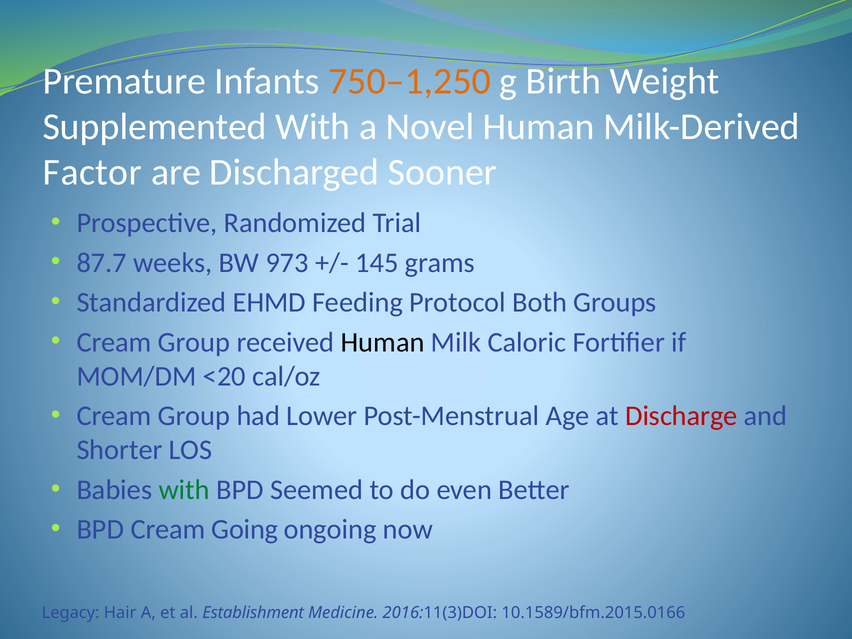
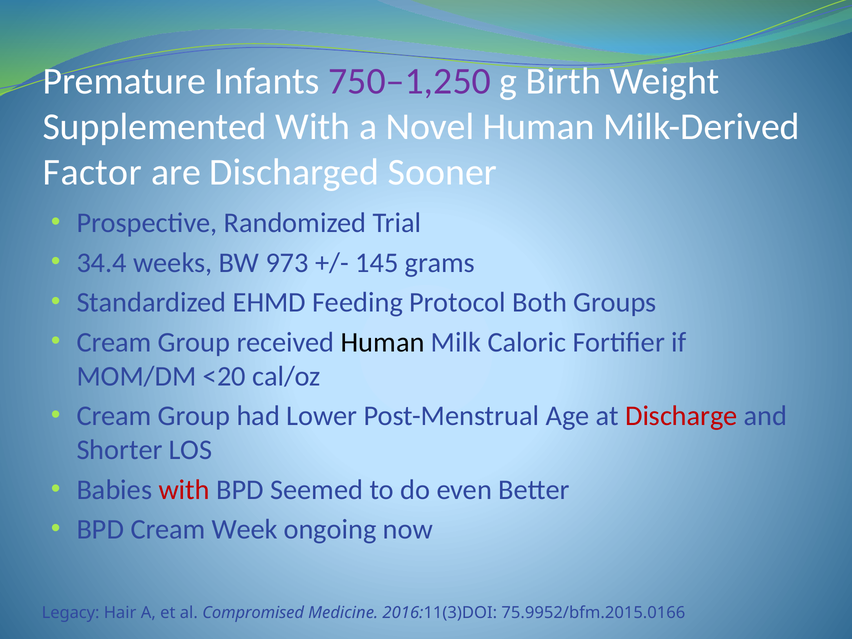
750–1,250 colour: orange -> purple
87.7: 87.7 -> 34.4
with at (184, 490) colour: green -> red
Going: Going -> Week
Establishment: Establishment -> Compromised
10.1589/bfm.2015.0166: 10.1589/bfm.2015.0166 -> 75.9952/bfm.2015.0166
